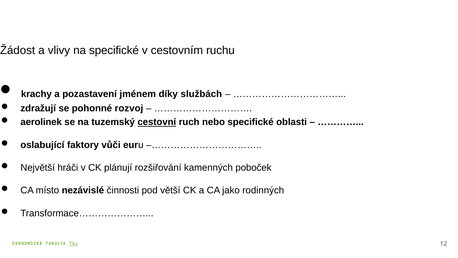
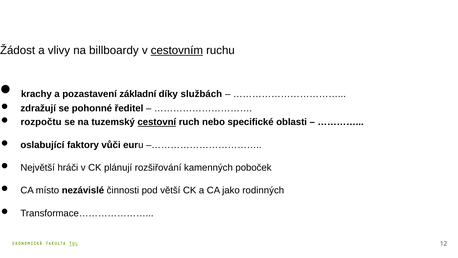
na specifické: specifické -> billboardy
cestovním underline: none -> present
jménem: jménem -> základní
rozvoj: rozvoj -> ředitel
aerolinek: aerolinek -> rozpočtu
